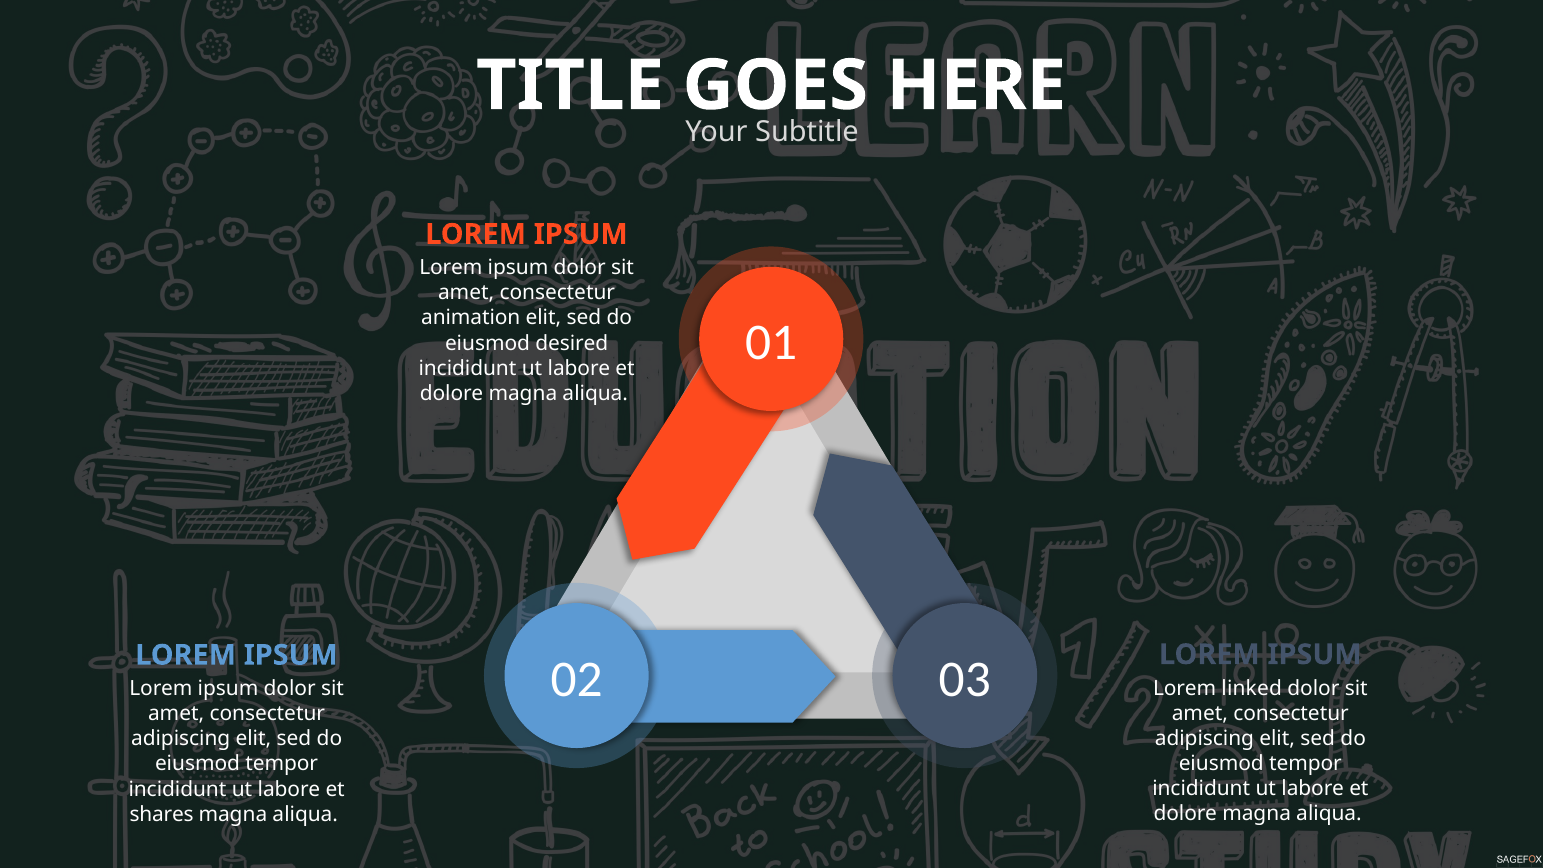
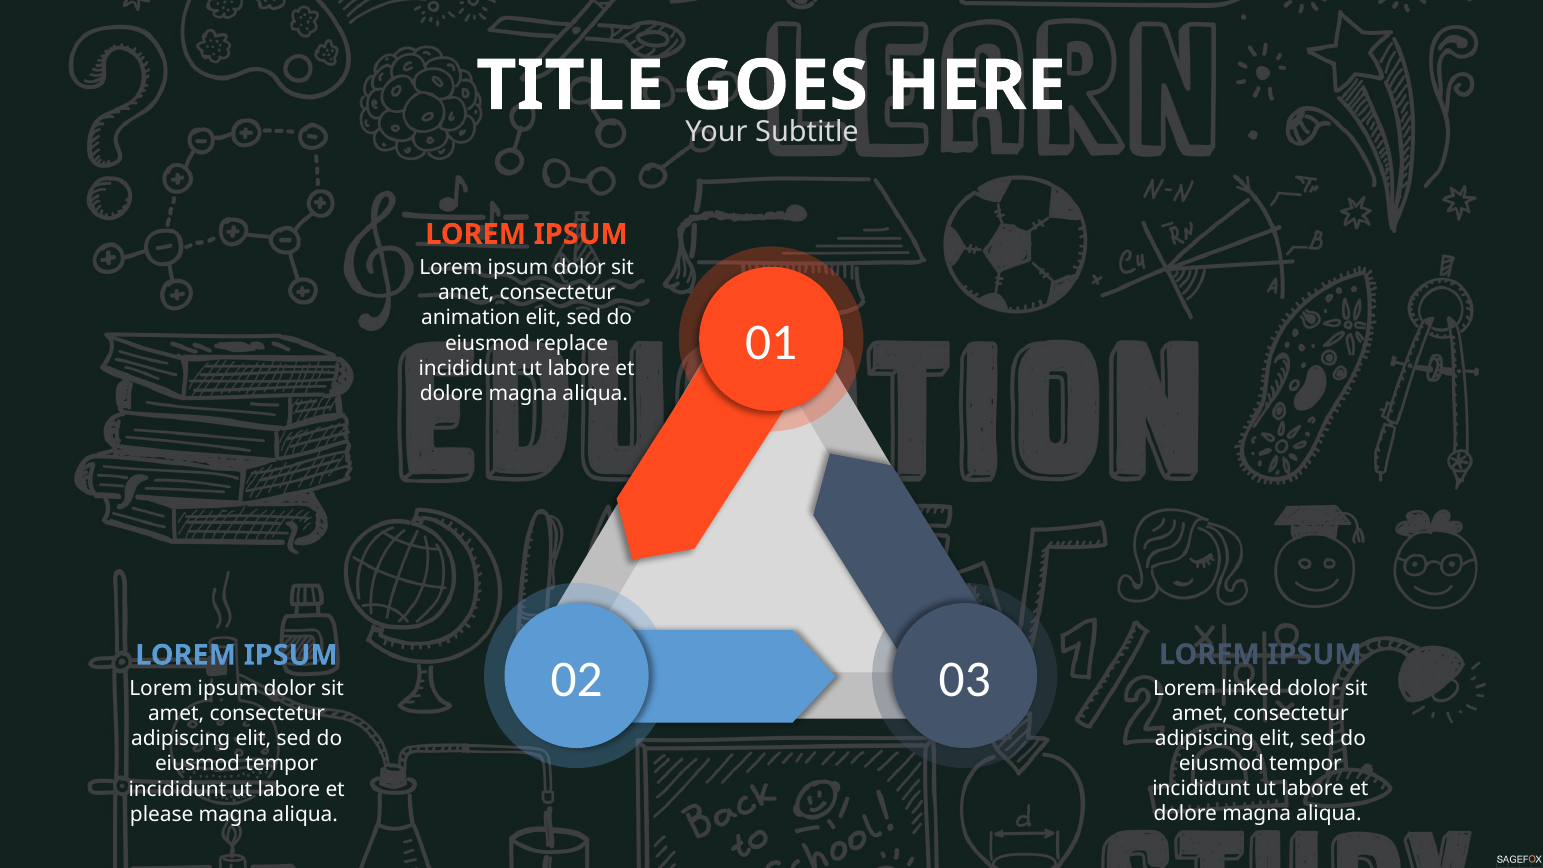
desired: desired -> replace
shares: shares -> please
